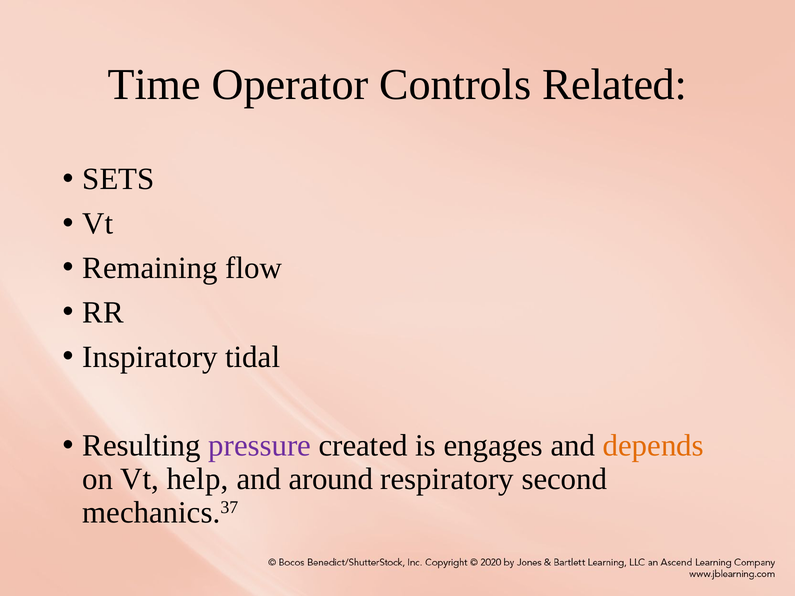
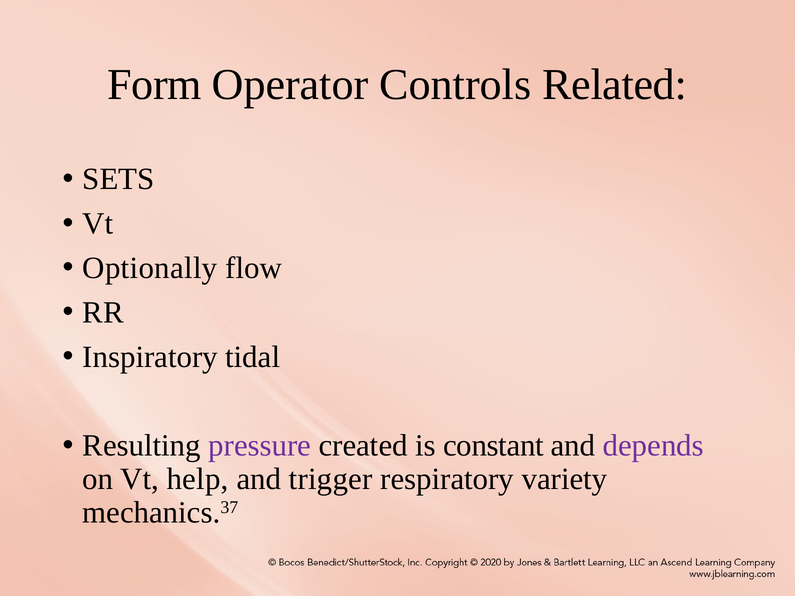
Time: Time -> Form
Remaining: Remaining -> Optionally
engages: engages -> constant
depends colour: orange -> purple
around: around -> trigger
second: second -> variety
